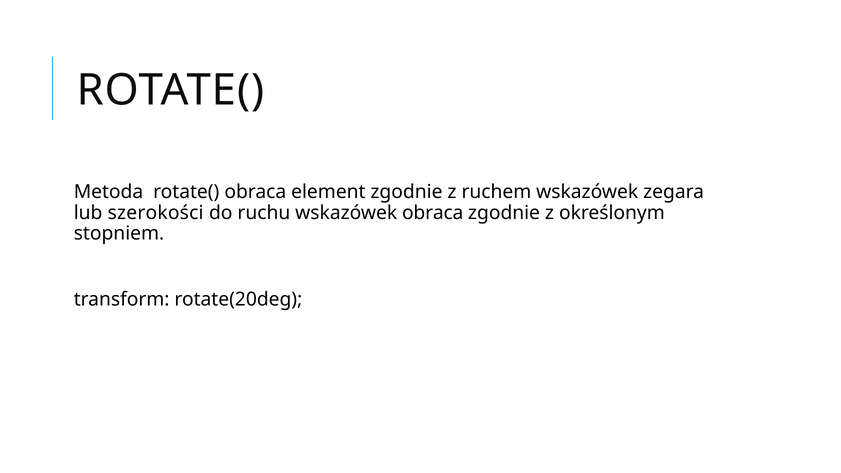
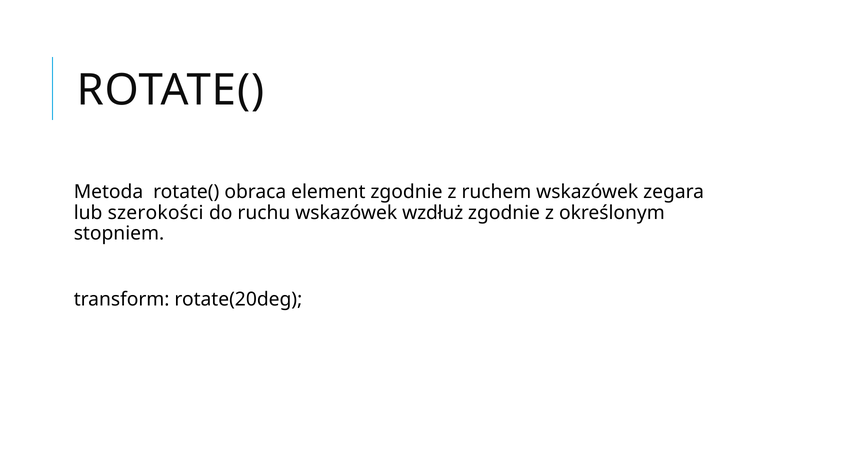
wskazówek obraca: obraca -> wzdłuż
